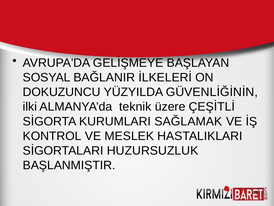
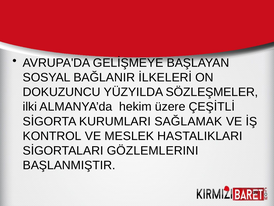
GÜVENLİĞİNİN: GÜVENLİĞİNİN -> SÖZLEŞMELER
teknik: teknik -> hekim
HUZURSUZLUK: HUZURSUZLUK -> GÖZLEMLERINI
